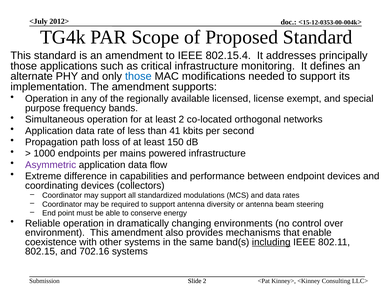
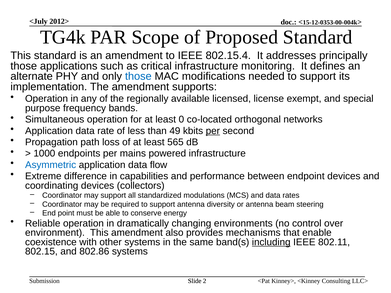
least 2: 2 -> 0
41: 41 -> 49
per at (213, 131) underline: none -> present
150: 150 -> 565
Asymmetric colour: purple -> blue
702.16: 702.16 -> 802.86
